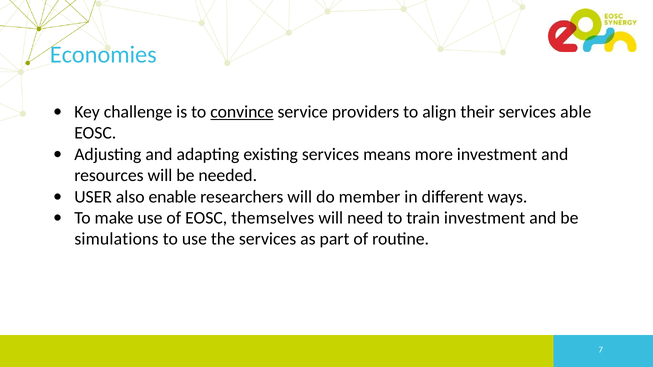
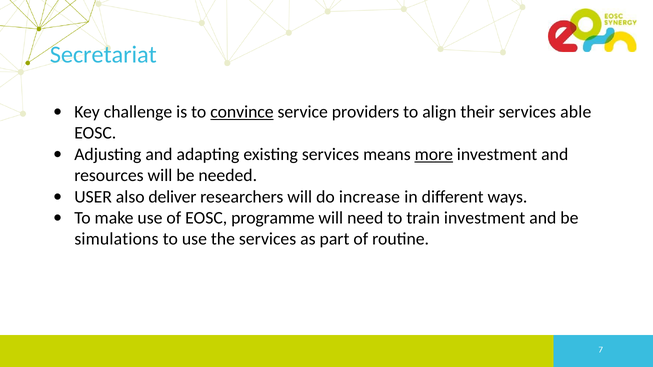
Economies: Economies -> Secretariat
more underline: none -> present
enable: enable -> deliver
member: member -> increase
themselves: themselves -> programme
